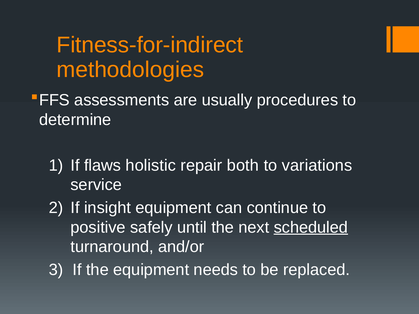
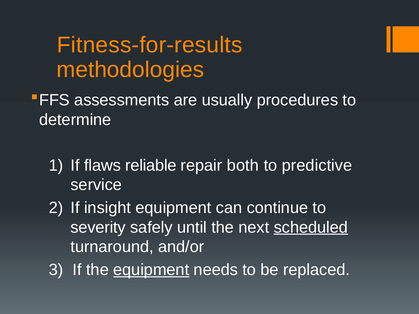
Fitness-for-indirect: Fitness-for-indirect -> Fitness-for-results
holistic: holistic -> reliable
variations: variations -> predictive
positive: positive -> severity
equipment at (151, 270) underline: none -> present
